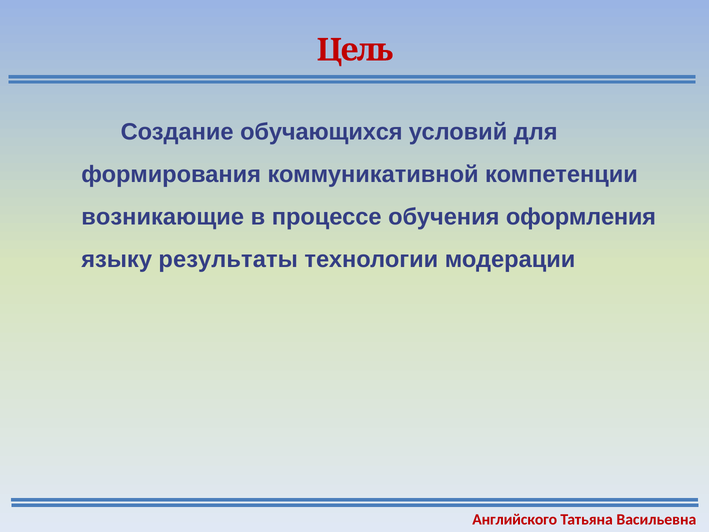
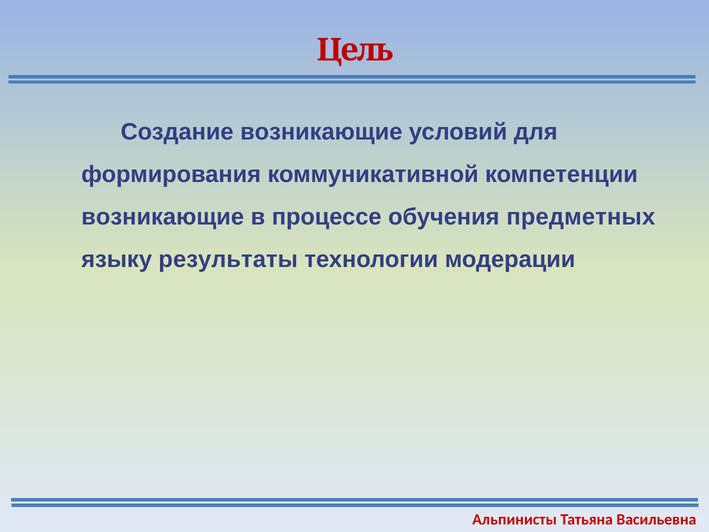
Создание обучающихся: обучающихся -> возникающие
оформления: оформления -> предметных
Английского: Английского -> Альпинисты
